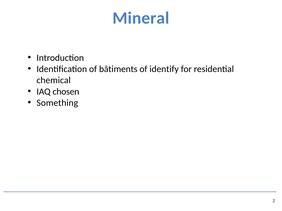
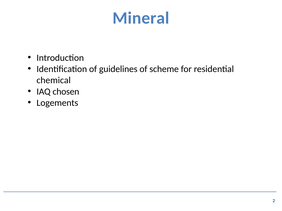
bâtiments: bâtiments -> guidelines
identify: identify -> scheme
Something: Something -> Logements
